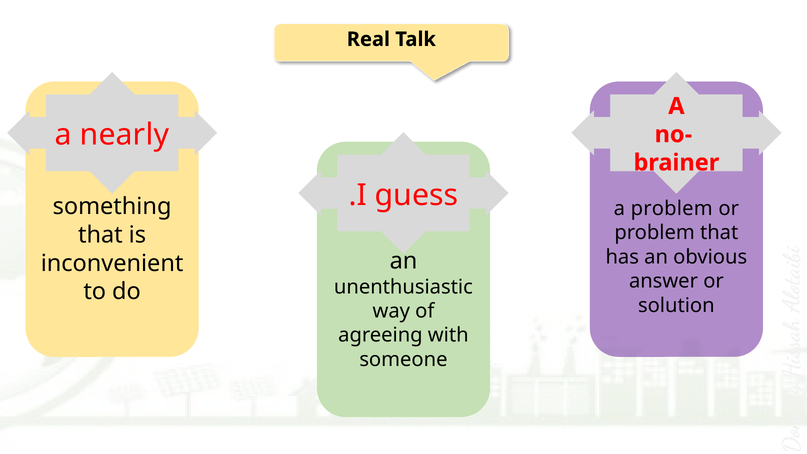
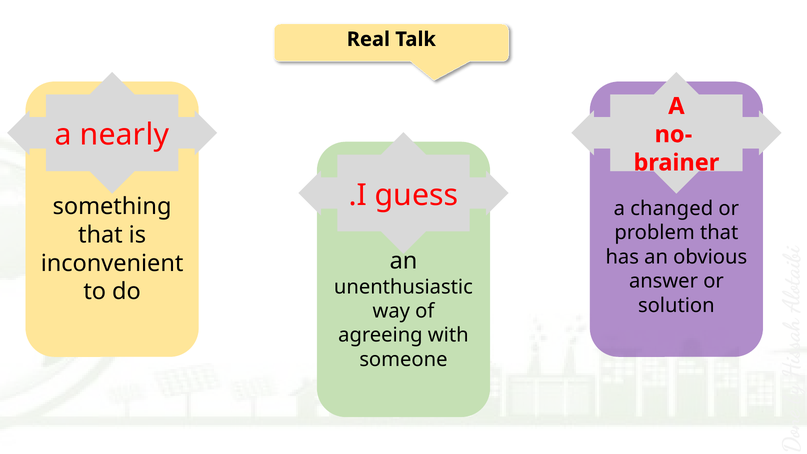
a problem: problem -> changed
